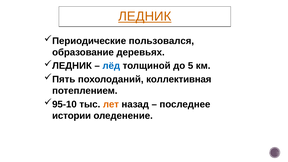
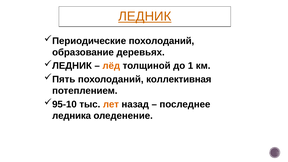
пользовался at (161, 41): пользовался -> похолоданий
лёд colour: blue -> orange
5: 5 -> 1
истории: истории -> ледника
